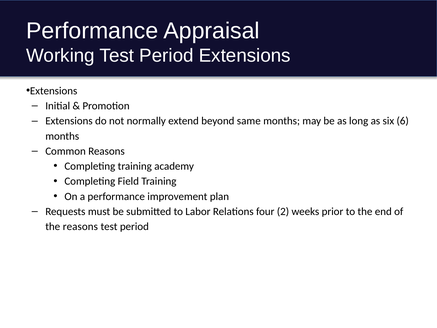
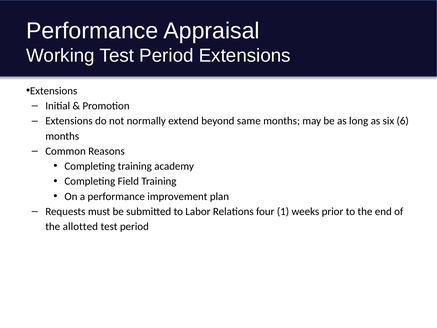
2: 2 -> 1
the reasons: reasons -> allotted
